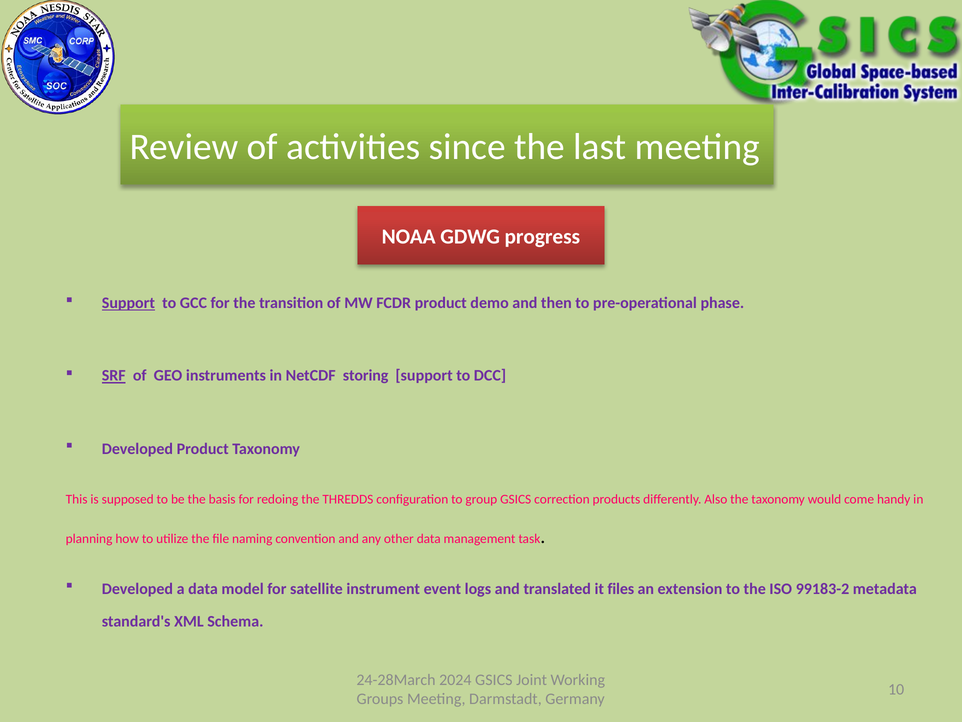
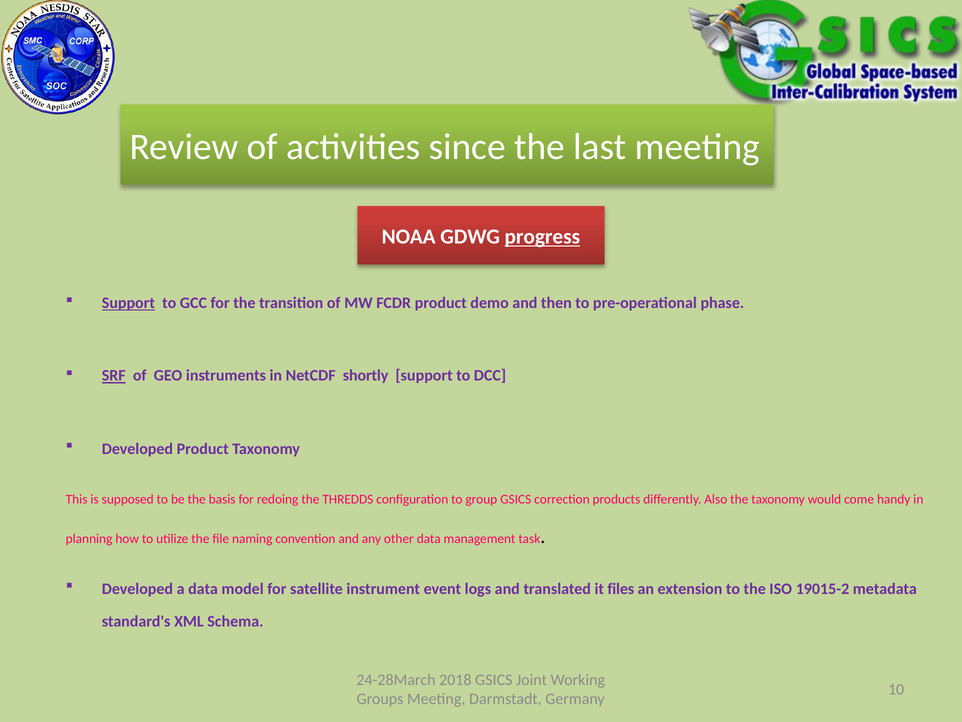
progress underline: none -> present
storing: storing -> shortly
99183-2: 99183-2 -> 19015-2
2024: 2024 -> 2018
